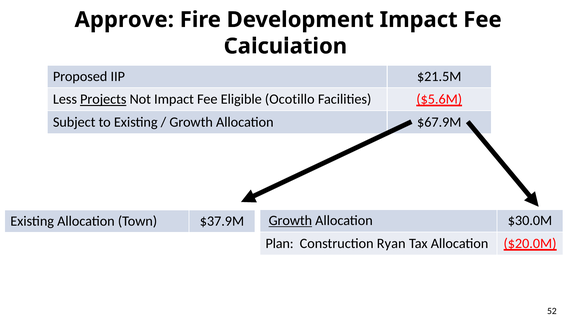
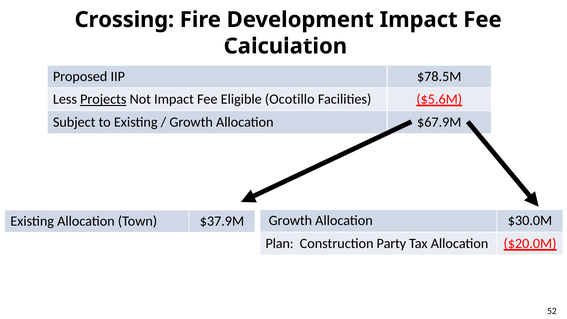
Approve: Approve -> Crossing
$21.5M: $21.5M -> $78.5M
Growth at (290, 221) underline: present -> none
Ryan: Ryan -> Party
